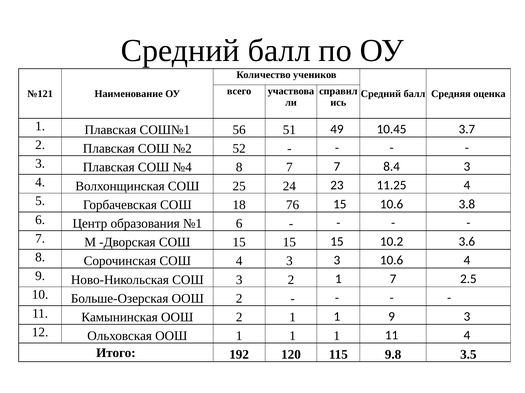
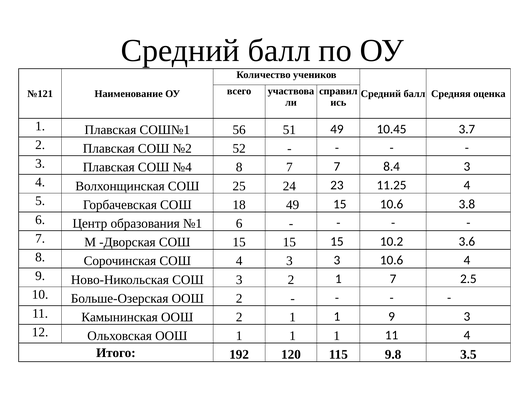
18 76: 76 -> 49
